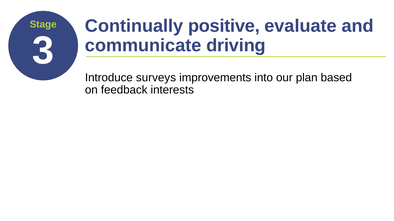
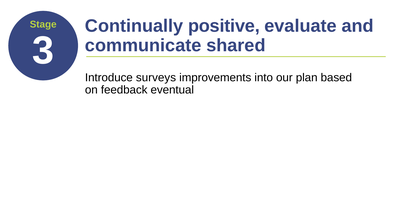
driving: driving -> shared
interests: interests -> eventual
